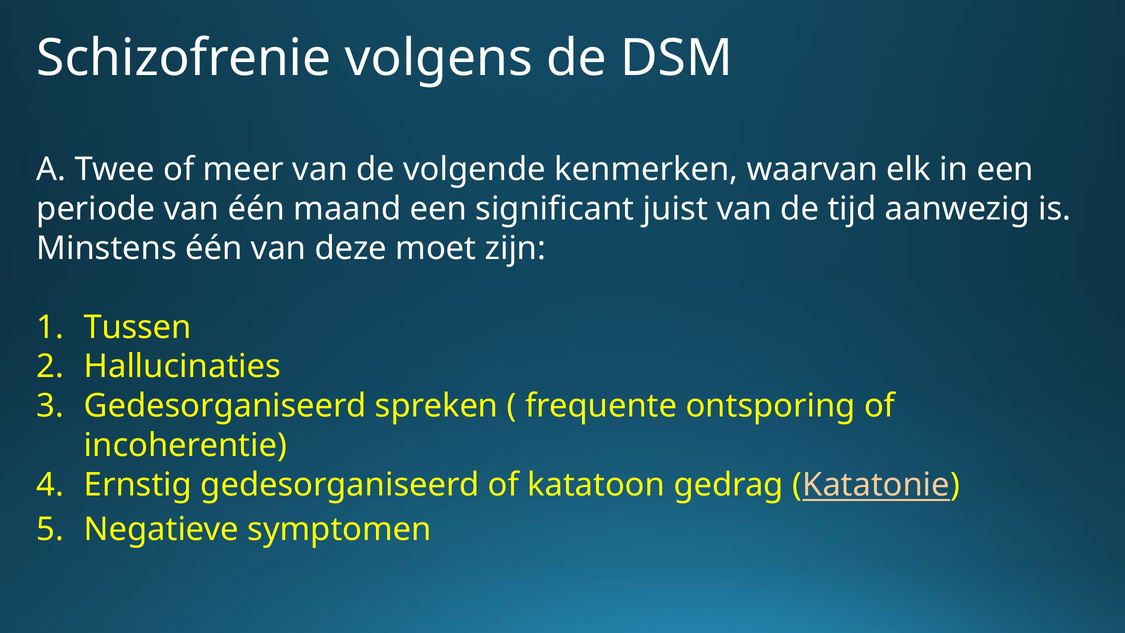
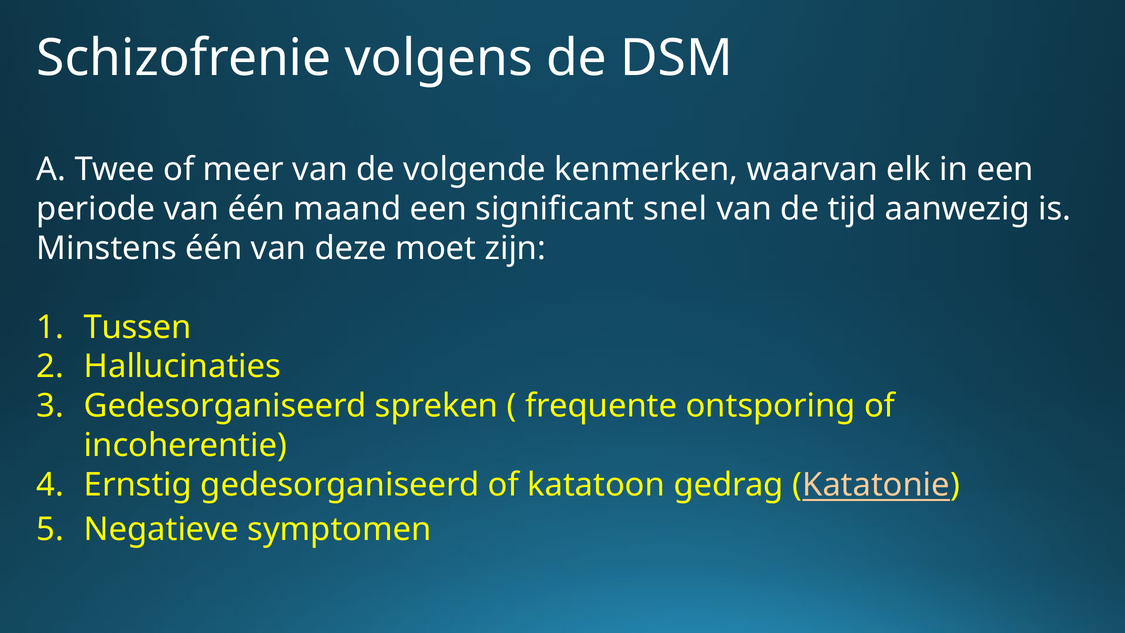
juist: juist -> snel
